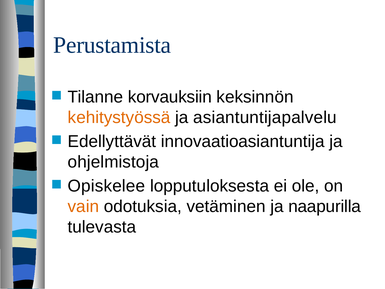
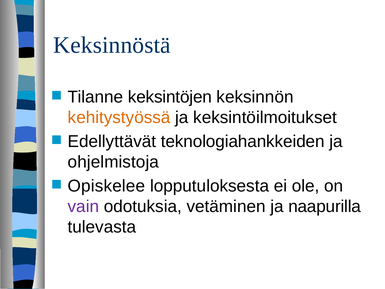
Perustamista: Perustamista -> Keksinnöstä
korvauksiin: korvauksiin -> keksintöjen
asiantuntijapalvelu: asiantuntijapalvelu -> keksintöilmoitukset
innovaatioasiantuntija: innovaatioasiantuntija -> teknologiahankkeiden
vain colour: orange -> purple
